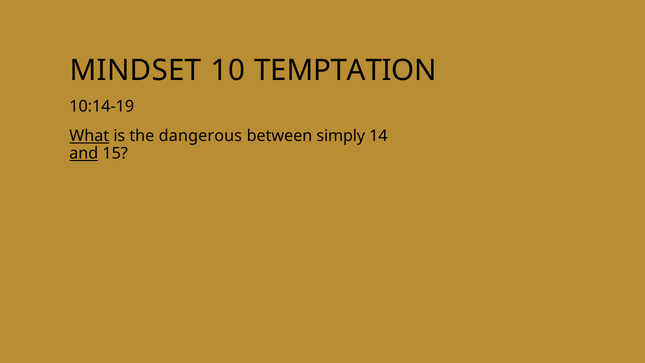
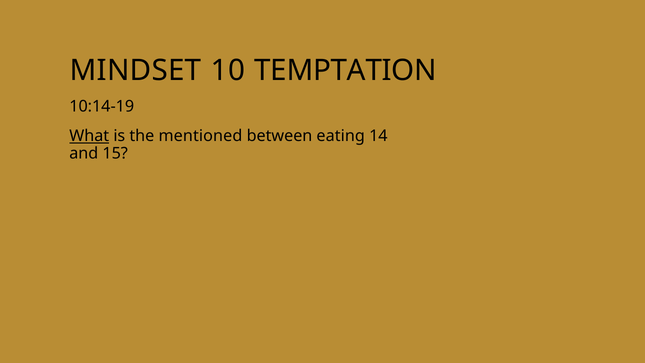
dangerous: dangerous -> mentioned
simply: simply -> eating
and underline: present -> none
